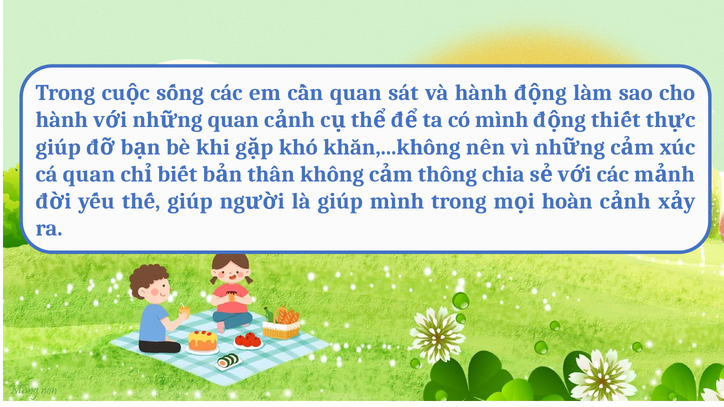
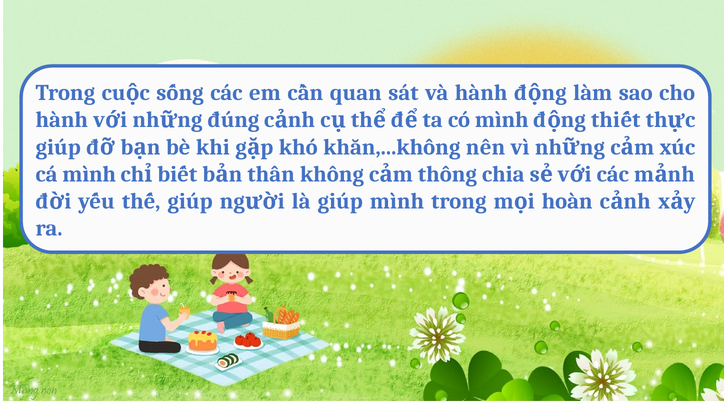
quan at (233, 120): quan -> đúng
cá quan: quan -> mình
